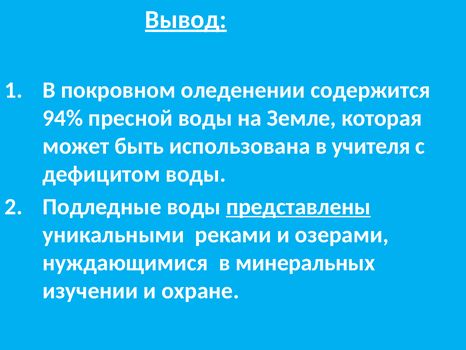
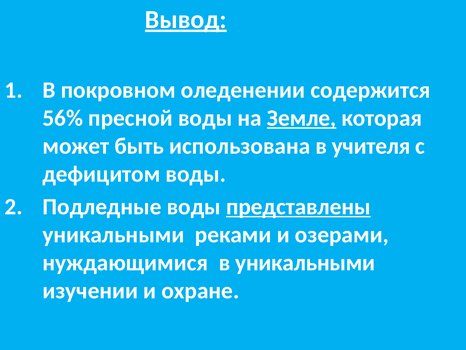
94%: 94% -> 56%
Земле underline: none -> present
в минеральных: минеральных -> уникальными
